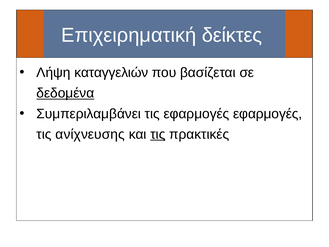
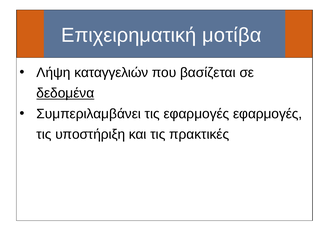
δείκτες: δείκτες -> μοτίβα
ανίχνευσης: ανίχνευσης -> υποστήριξη
τις at (158, 134) underline: present -> none
